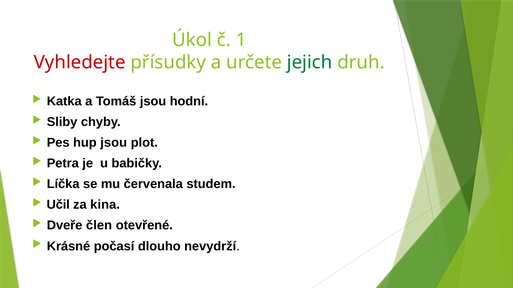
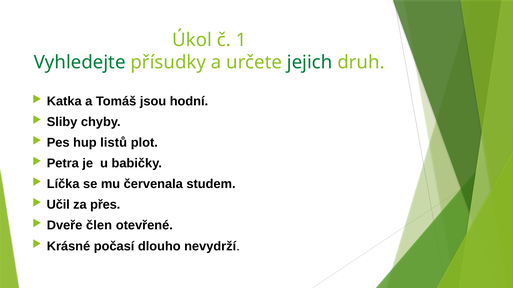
Vyhledejte colour: red -> green
hup jsou: jsou -> listů
kina: kina -> přes
